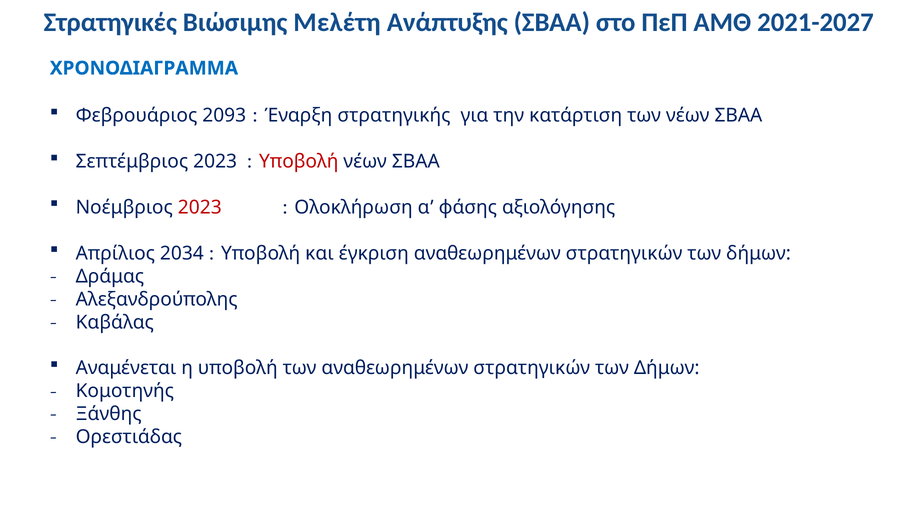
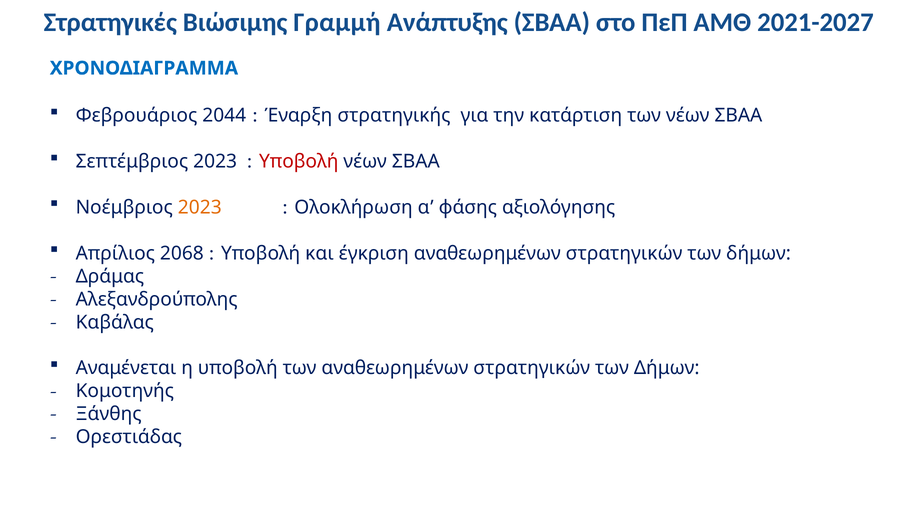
Μελέτη: Μελέτη -> Γραμμή
2093: 2093 -> 2044
2023 at (200, 207) colour: red -> orange
2034: 2034 -> 2068
